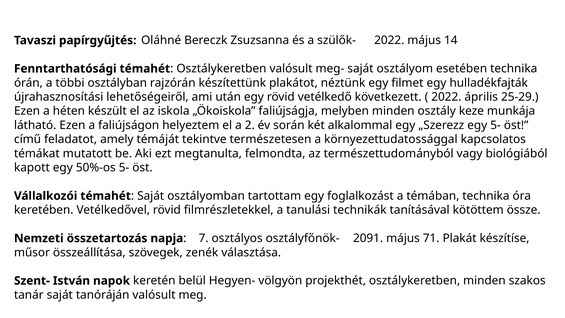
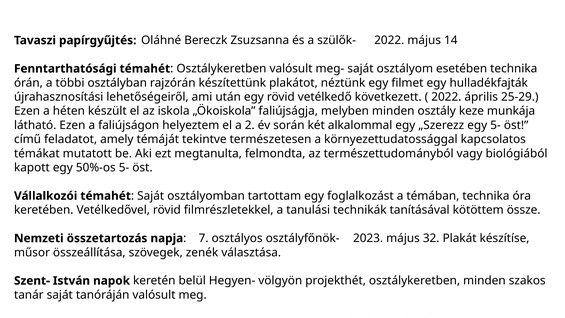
2091: 2091 -> 2023
71: 71 -> 32
